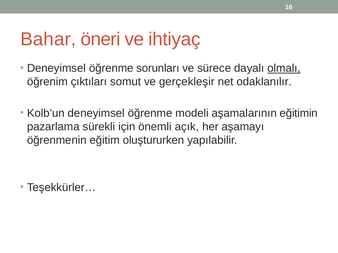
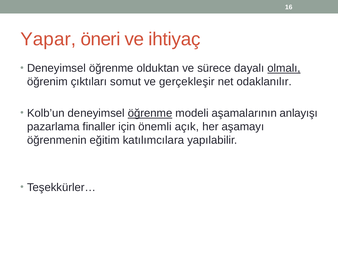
Bahar: Bahar -> Yapar
sorunları: sorunları -> olduktan
öğrenme at (150, 113) underline: none -> present
eğitimin: eğitimin -> anlayışı
sürekli: sürekli -> finaller
oluştururken: oluştururken -> katılımcılara
